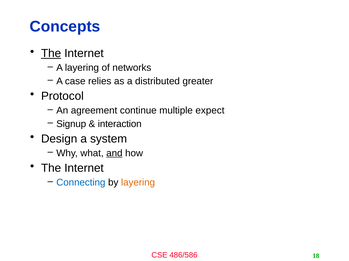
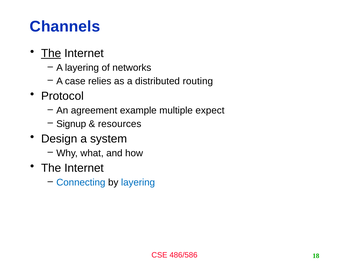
Concepts: Concepts -> Channels
greater: greater -> routing
continue: continue -> example
interaction: interaction -> resources
and underline: present -> none
layering at (138, 183) colour: orange -> blue
